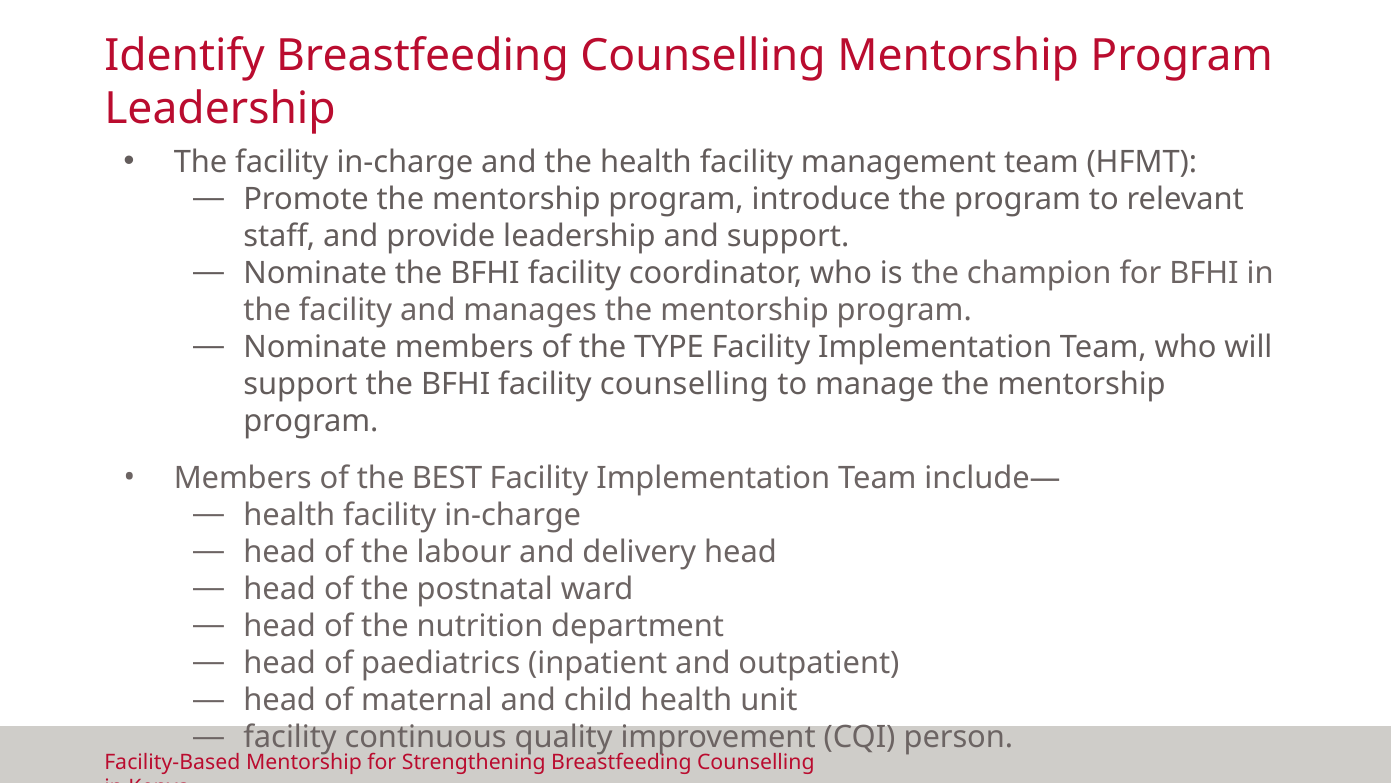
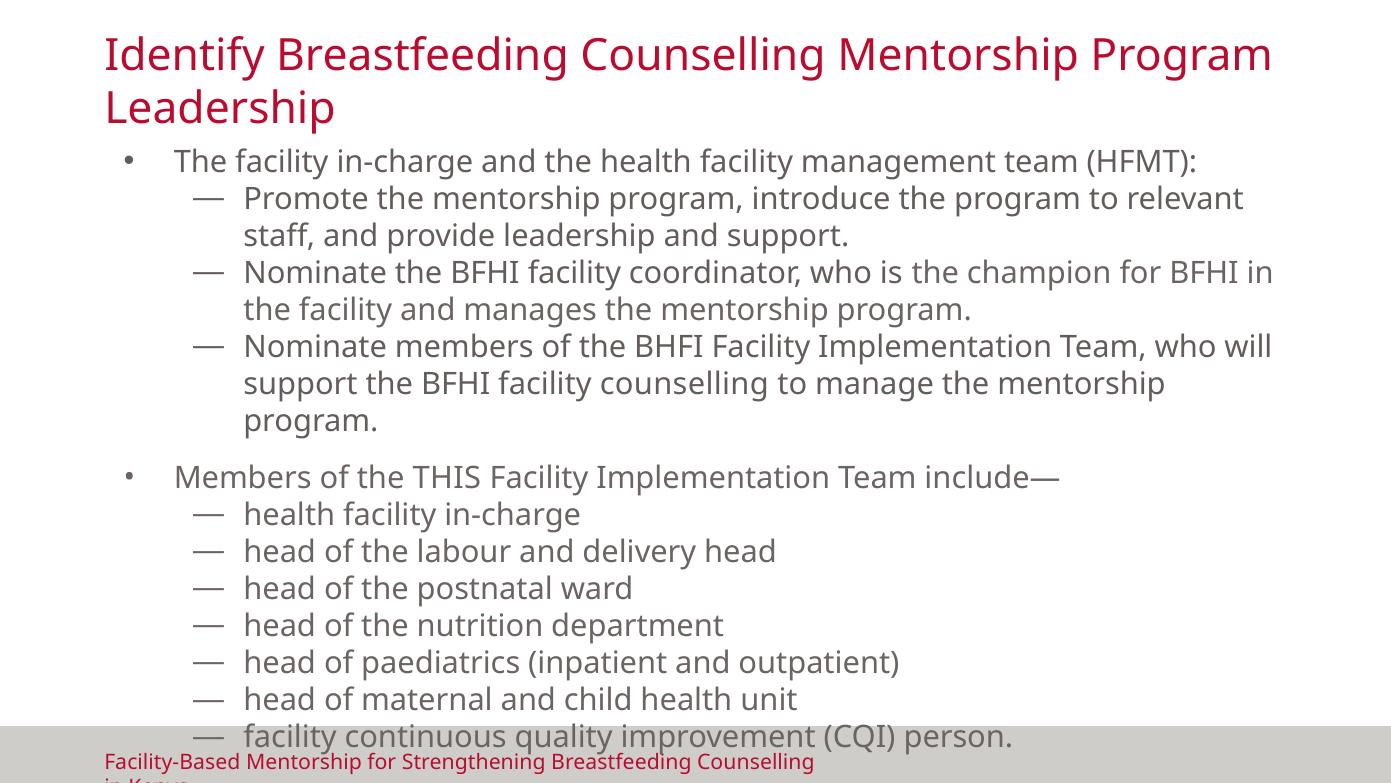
TYPE: TYPE -> BHFI
BEST: BEST -> THIS
